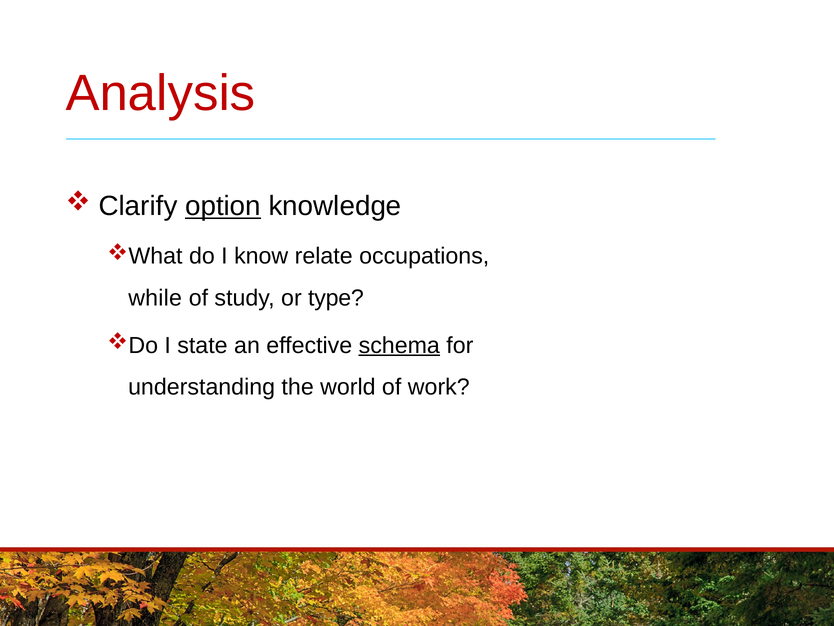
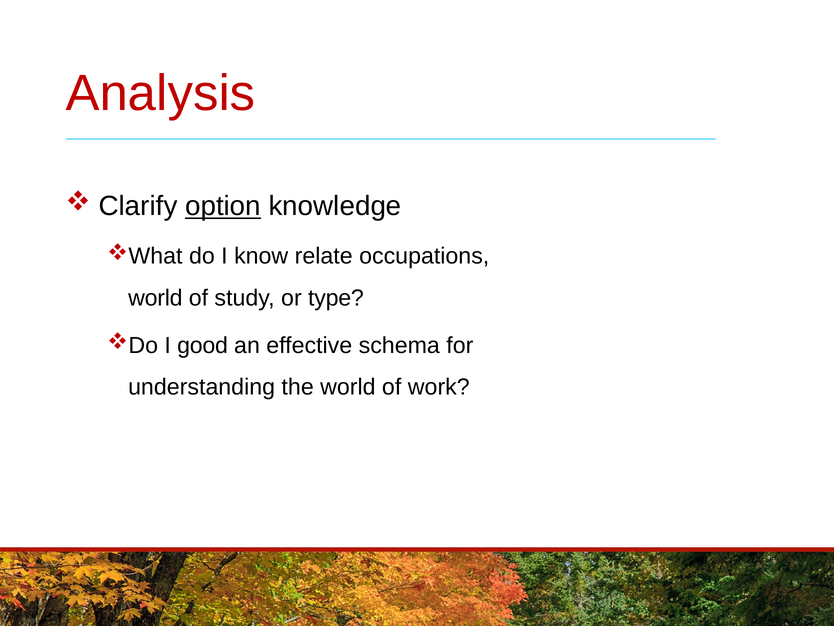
while at (155, 298): while -> world
state: state -> good
schema underline: present -> none
